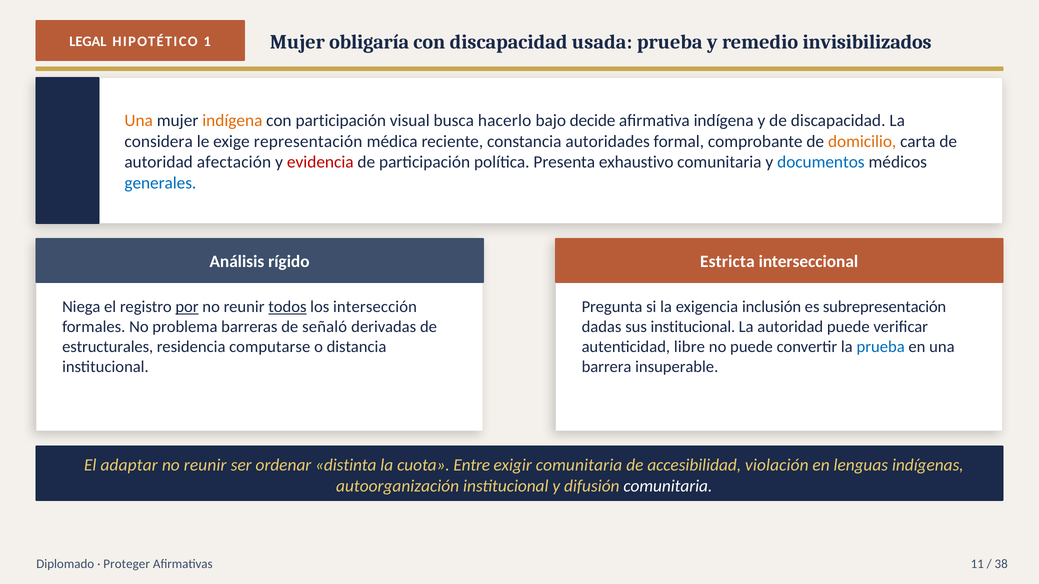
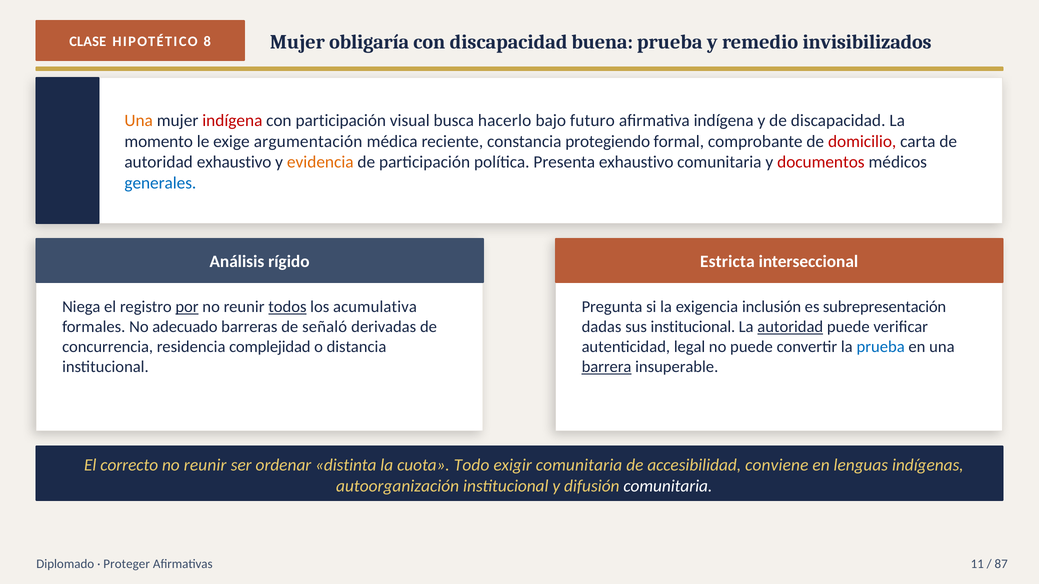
LEGAL: LEGAL -> CLASE
1: 1 -> 8
usada: usada -> buena
indígena at (232, 121) colour: orange -> red
decide: decide -> futuro
considera: considera -> momento
representación: representación -> argumentación
autoridades: autoridades -> protegiendo
domicilio colour: orange -> red
autoridad afectación: afectación -> exhaustivo
evidencia colour: red -> orange
documentos colour: blue -> red
intersección: intersección -> acumulativa
problema: problema -> adecuado
autoridad at (790, 327) underline: none -> present
estructurales: estructurales -> concurrencia
computarse: computarse -> complejidad
libre: libre -> legal
barrera underline: none -> present
adaptar: adaptar -> correcto
Entre: Entre -> Todo
violación: violación -> conviene
38: 38 -> 87
